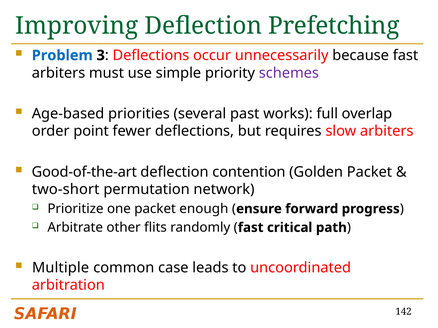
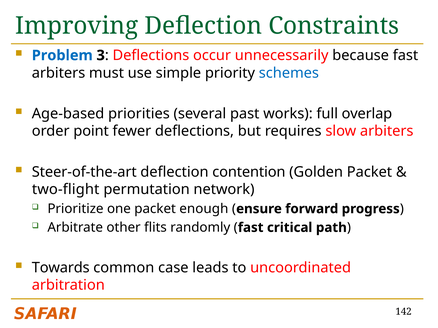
Prefetching: Prefetching -> Constraints
schemes colour: purple -> blue
Good-of-the-art: Good-of-the-art -> Steer-of-the-art
two-short: two-short -> two-flight
Multiple: Multiple -> Towards
